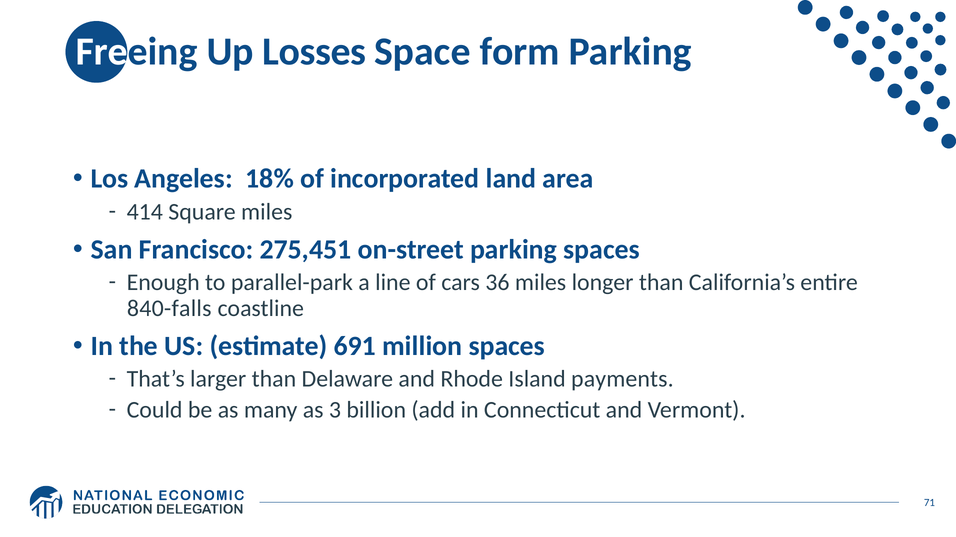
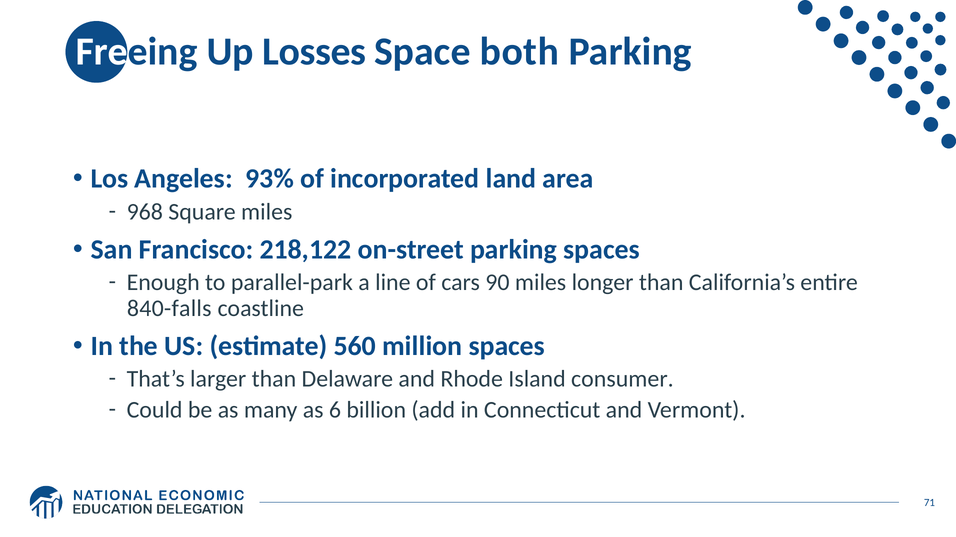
form: form -> both
18%: 18% -> 93%
414: 414 -> 968
275,451: 275,451 -> 218,122
36: 36 -> 90
691: 691 -> 560
payments: payments -> consumer
3: 3 -> 6
